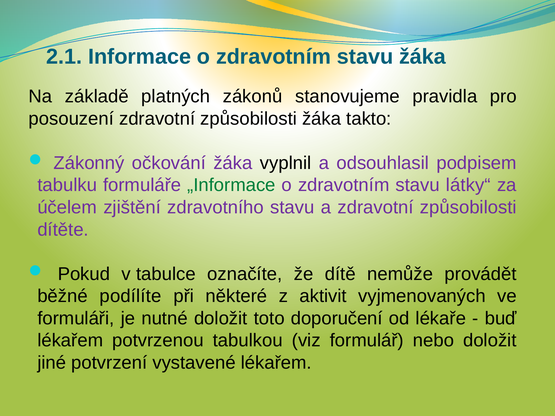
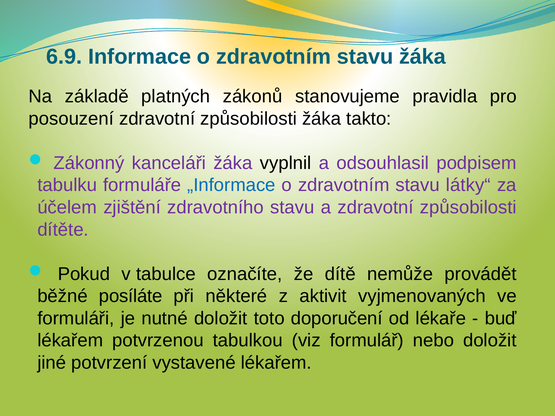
2.1: 2.1 -> 6.9
očkování: očkování -> kanceláři
„Informace colour: green -> blue
podílíte: podílíte -> posíláte
